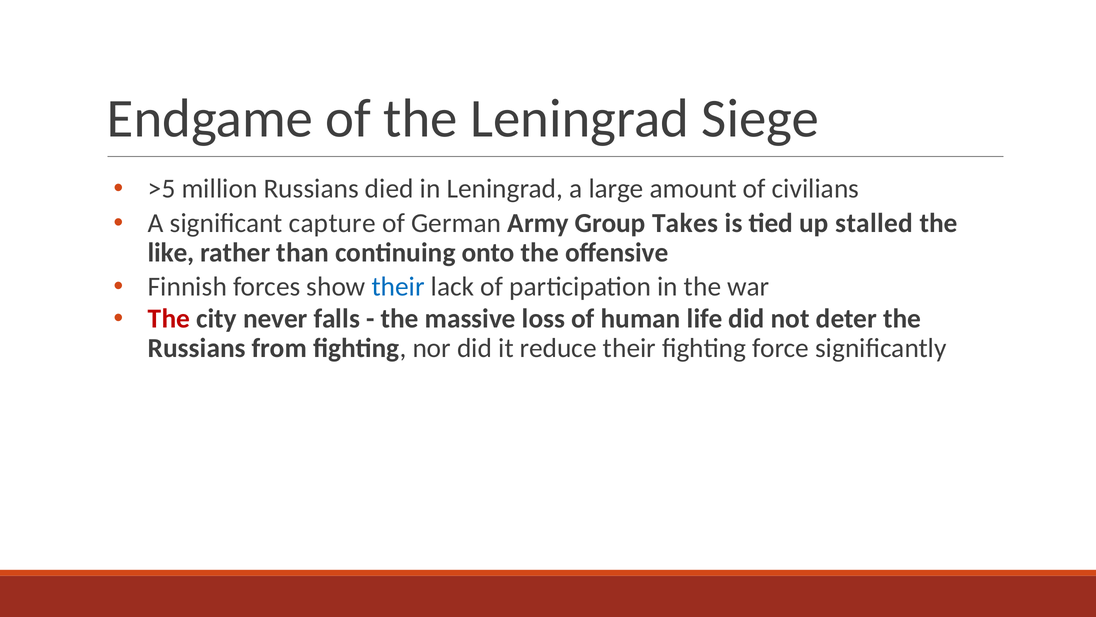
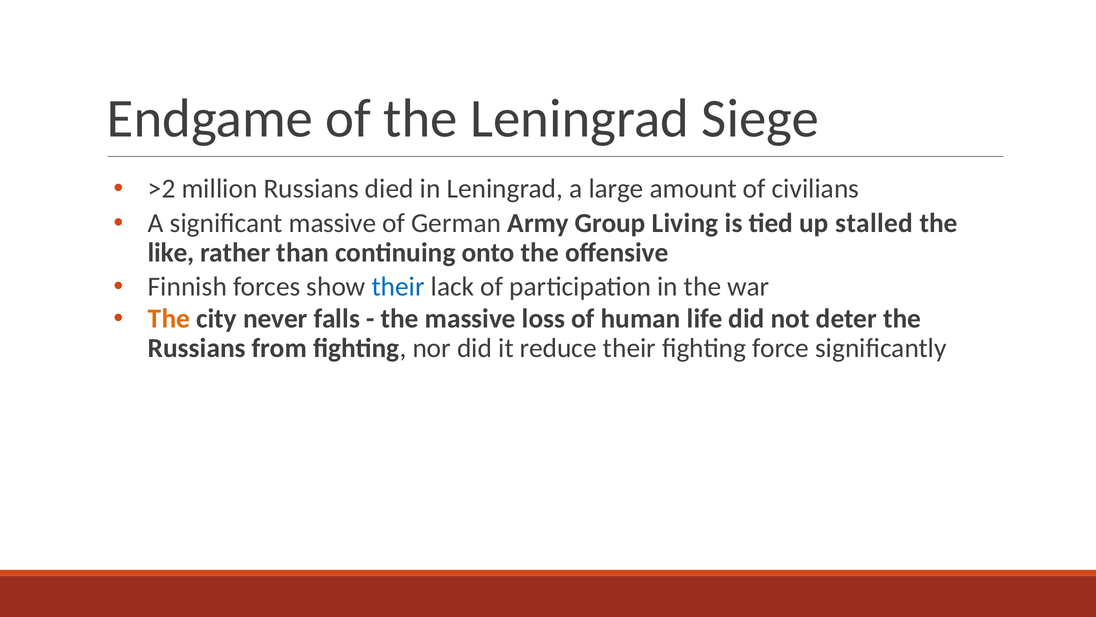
>5: >5 -> >2
significant capture: capture -> massive
Takes: Takes -> Living
The at (169, 319) colour: red -> orange
